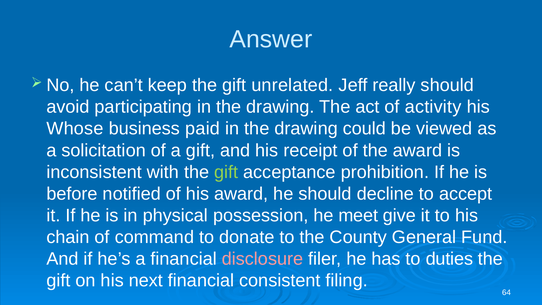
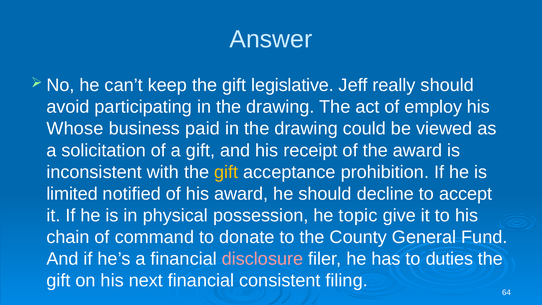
unrelated: unrelated -> legislative
activity: activity -> employ
gift at (226, 172) colour: light green -> yellow
before: before -> limited
meet: meet -> topic
